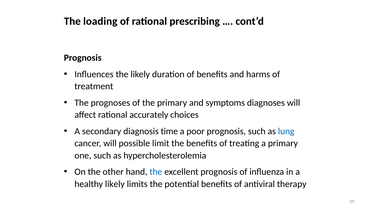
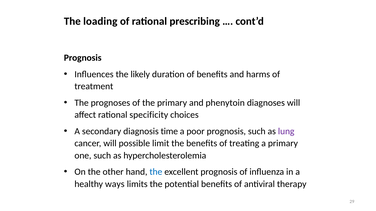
symptoms: symptoms -> phenytoin
accurately: accurately -> specificity
lung colour: blue -> purple
healthy likely: likely -> ways
